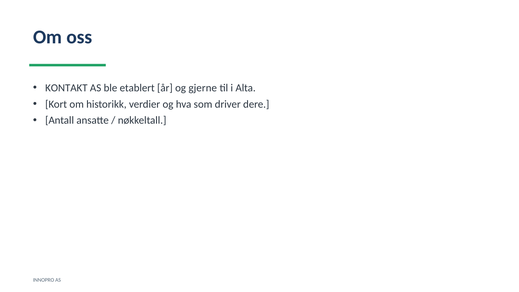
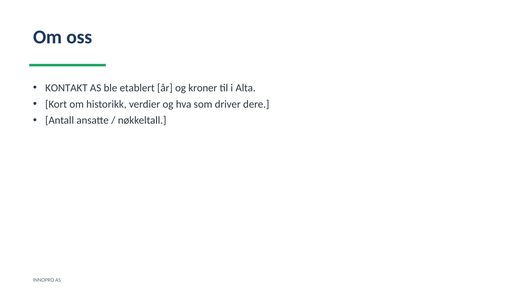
gjerne: gjerne -> kroner
